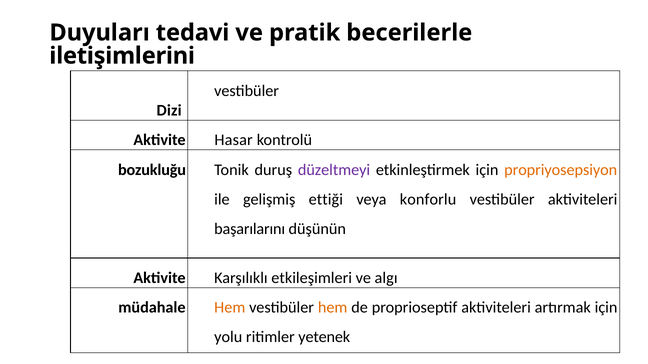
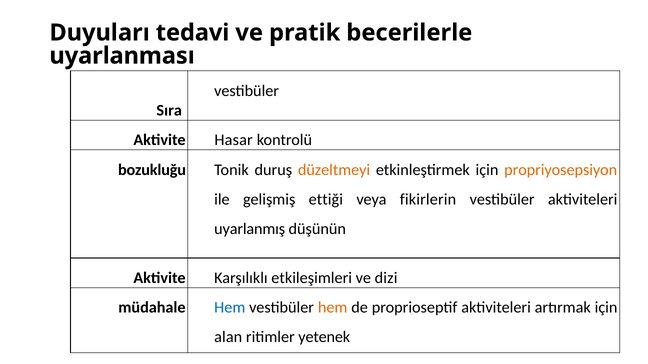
iletişimlerini: iletişimlerini -> uyarlanması
Dizi: Dizi -> Sıra
düzeltmeyi colour: purple -> orange
konforlu: konforlu -> fikirlerin
başarılarını: başarılarını -> uyarlanmış
algı: algı -> dizi
Hem at (230, 308) colour: orange -> blue
yolu: yolu -> alan
